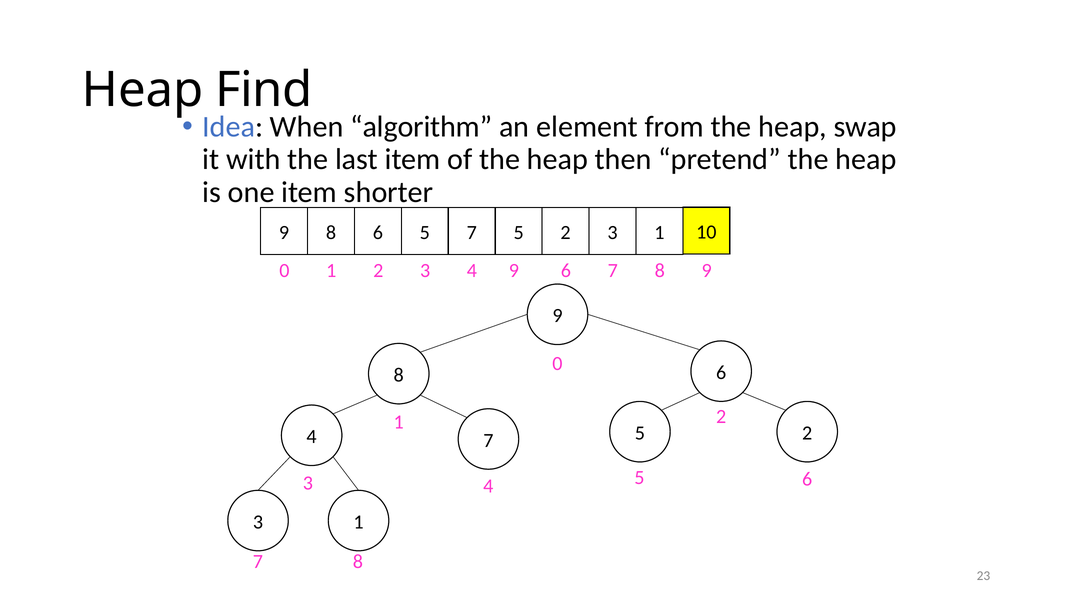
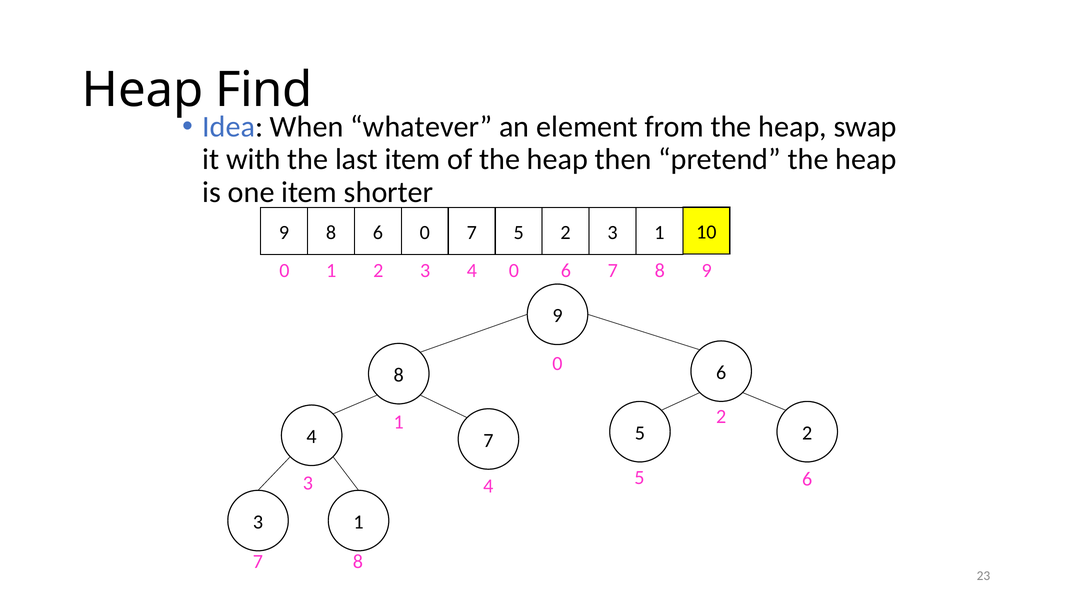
algorithm: algorithm -> whatever
6 5: 5 -> 0
4 9: 9 -> 0
